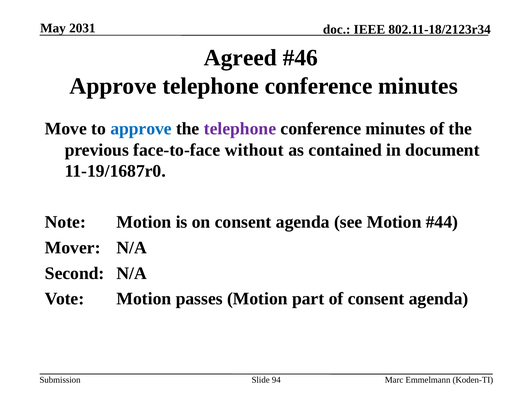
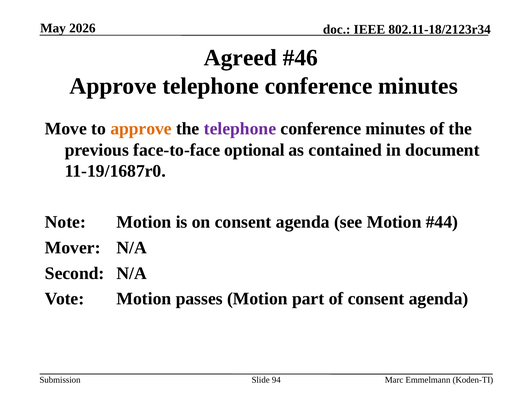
2031: 2031 -> 2026
approve at (141, 129) colour: blue -> orange
without: without -> optional
